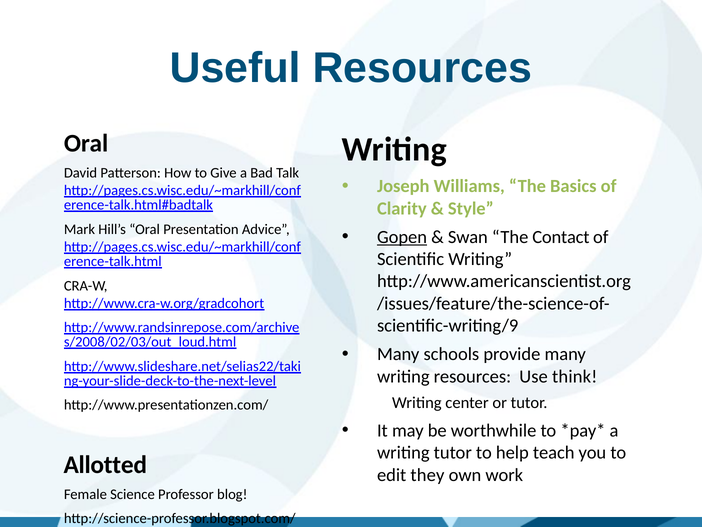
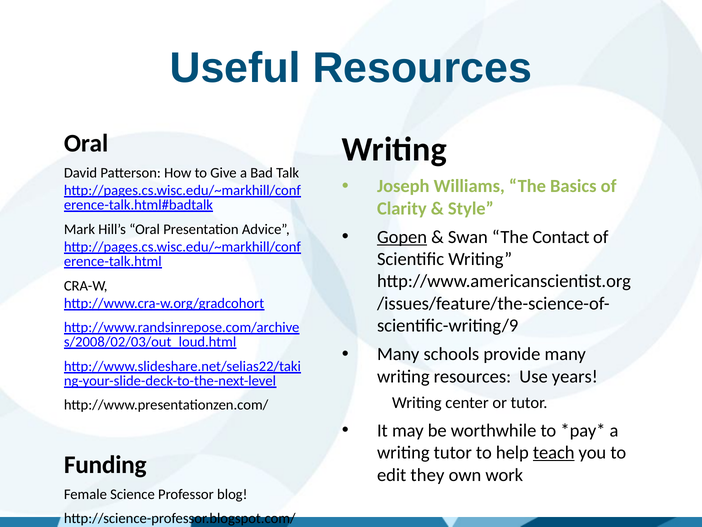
think: think -> years
teach underline: none -> present
Allotted: Allotted -> Funding
